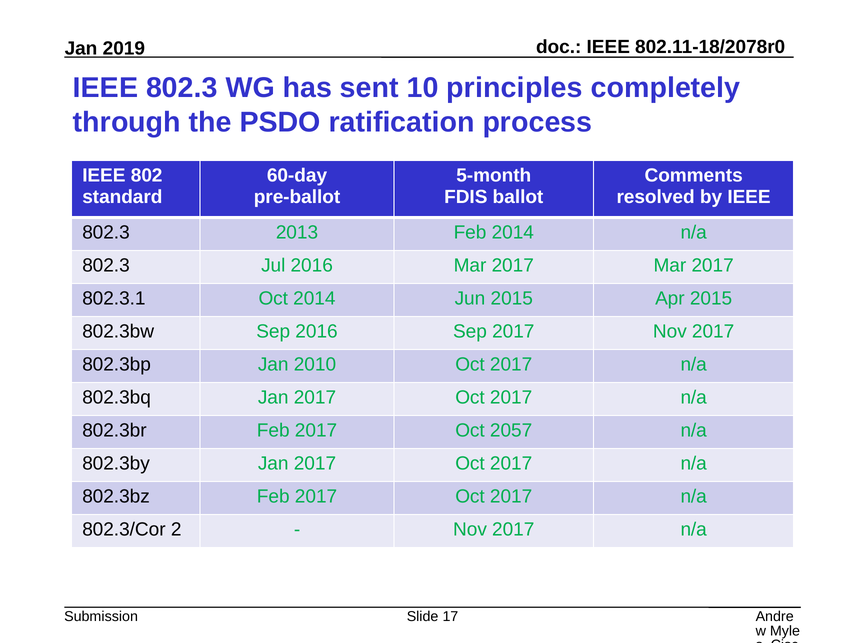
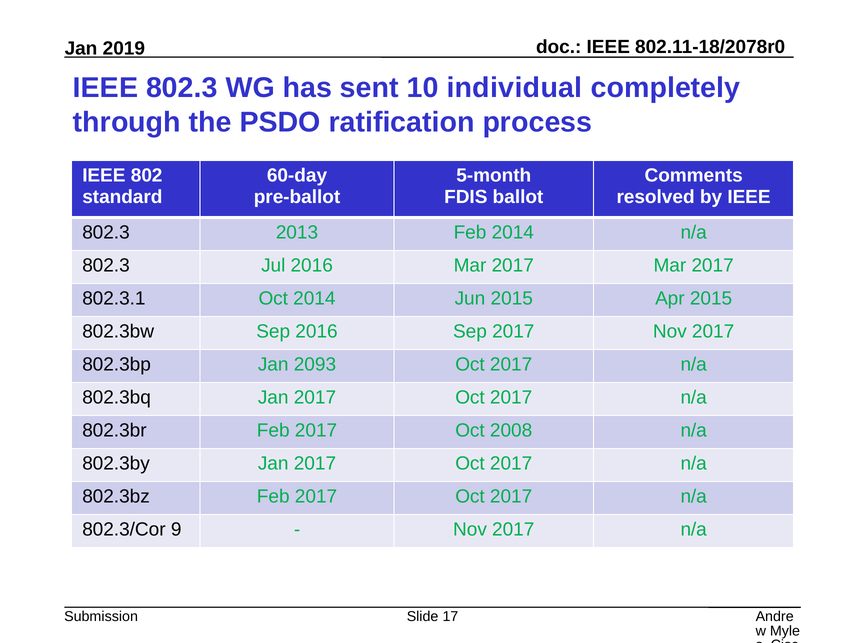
principles: principles -> individual
2010: 2010 -> 2093
2057: 2057 -> 2008
2: 2 -> 9
